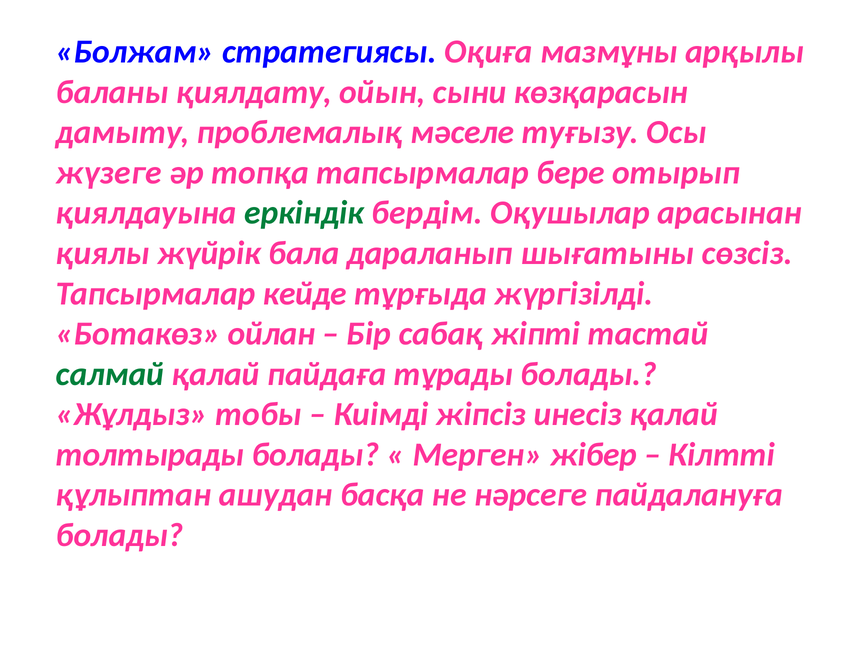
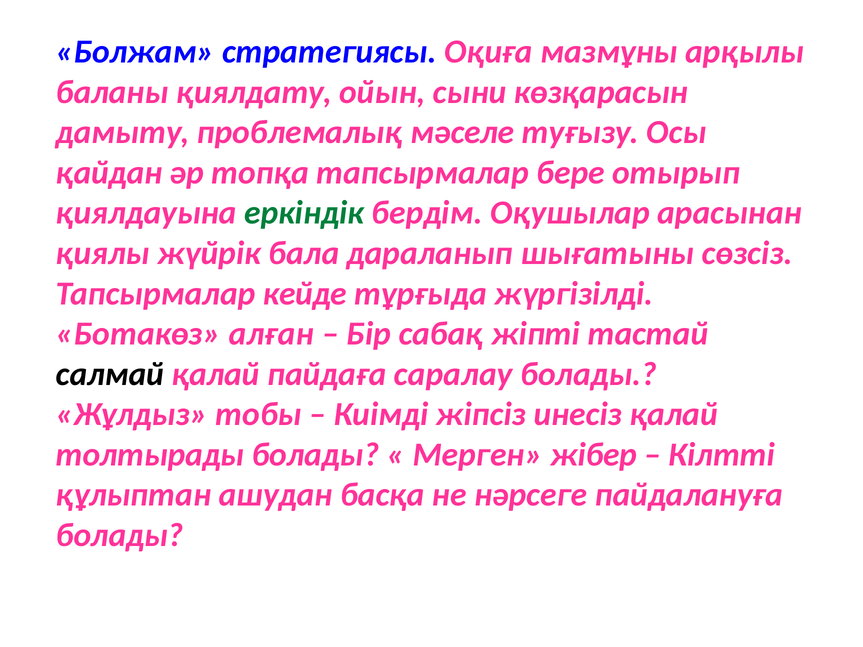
жүзеге: жүзеге -> қайдан
ойлан: ойлан -> алған
салмай colour: green -> black
тұрады: тұрады -> саралау
